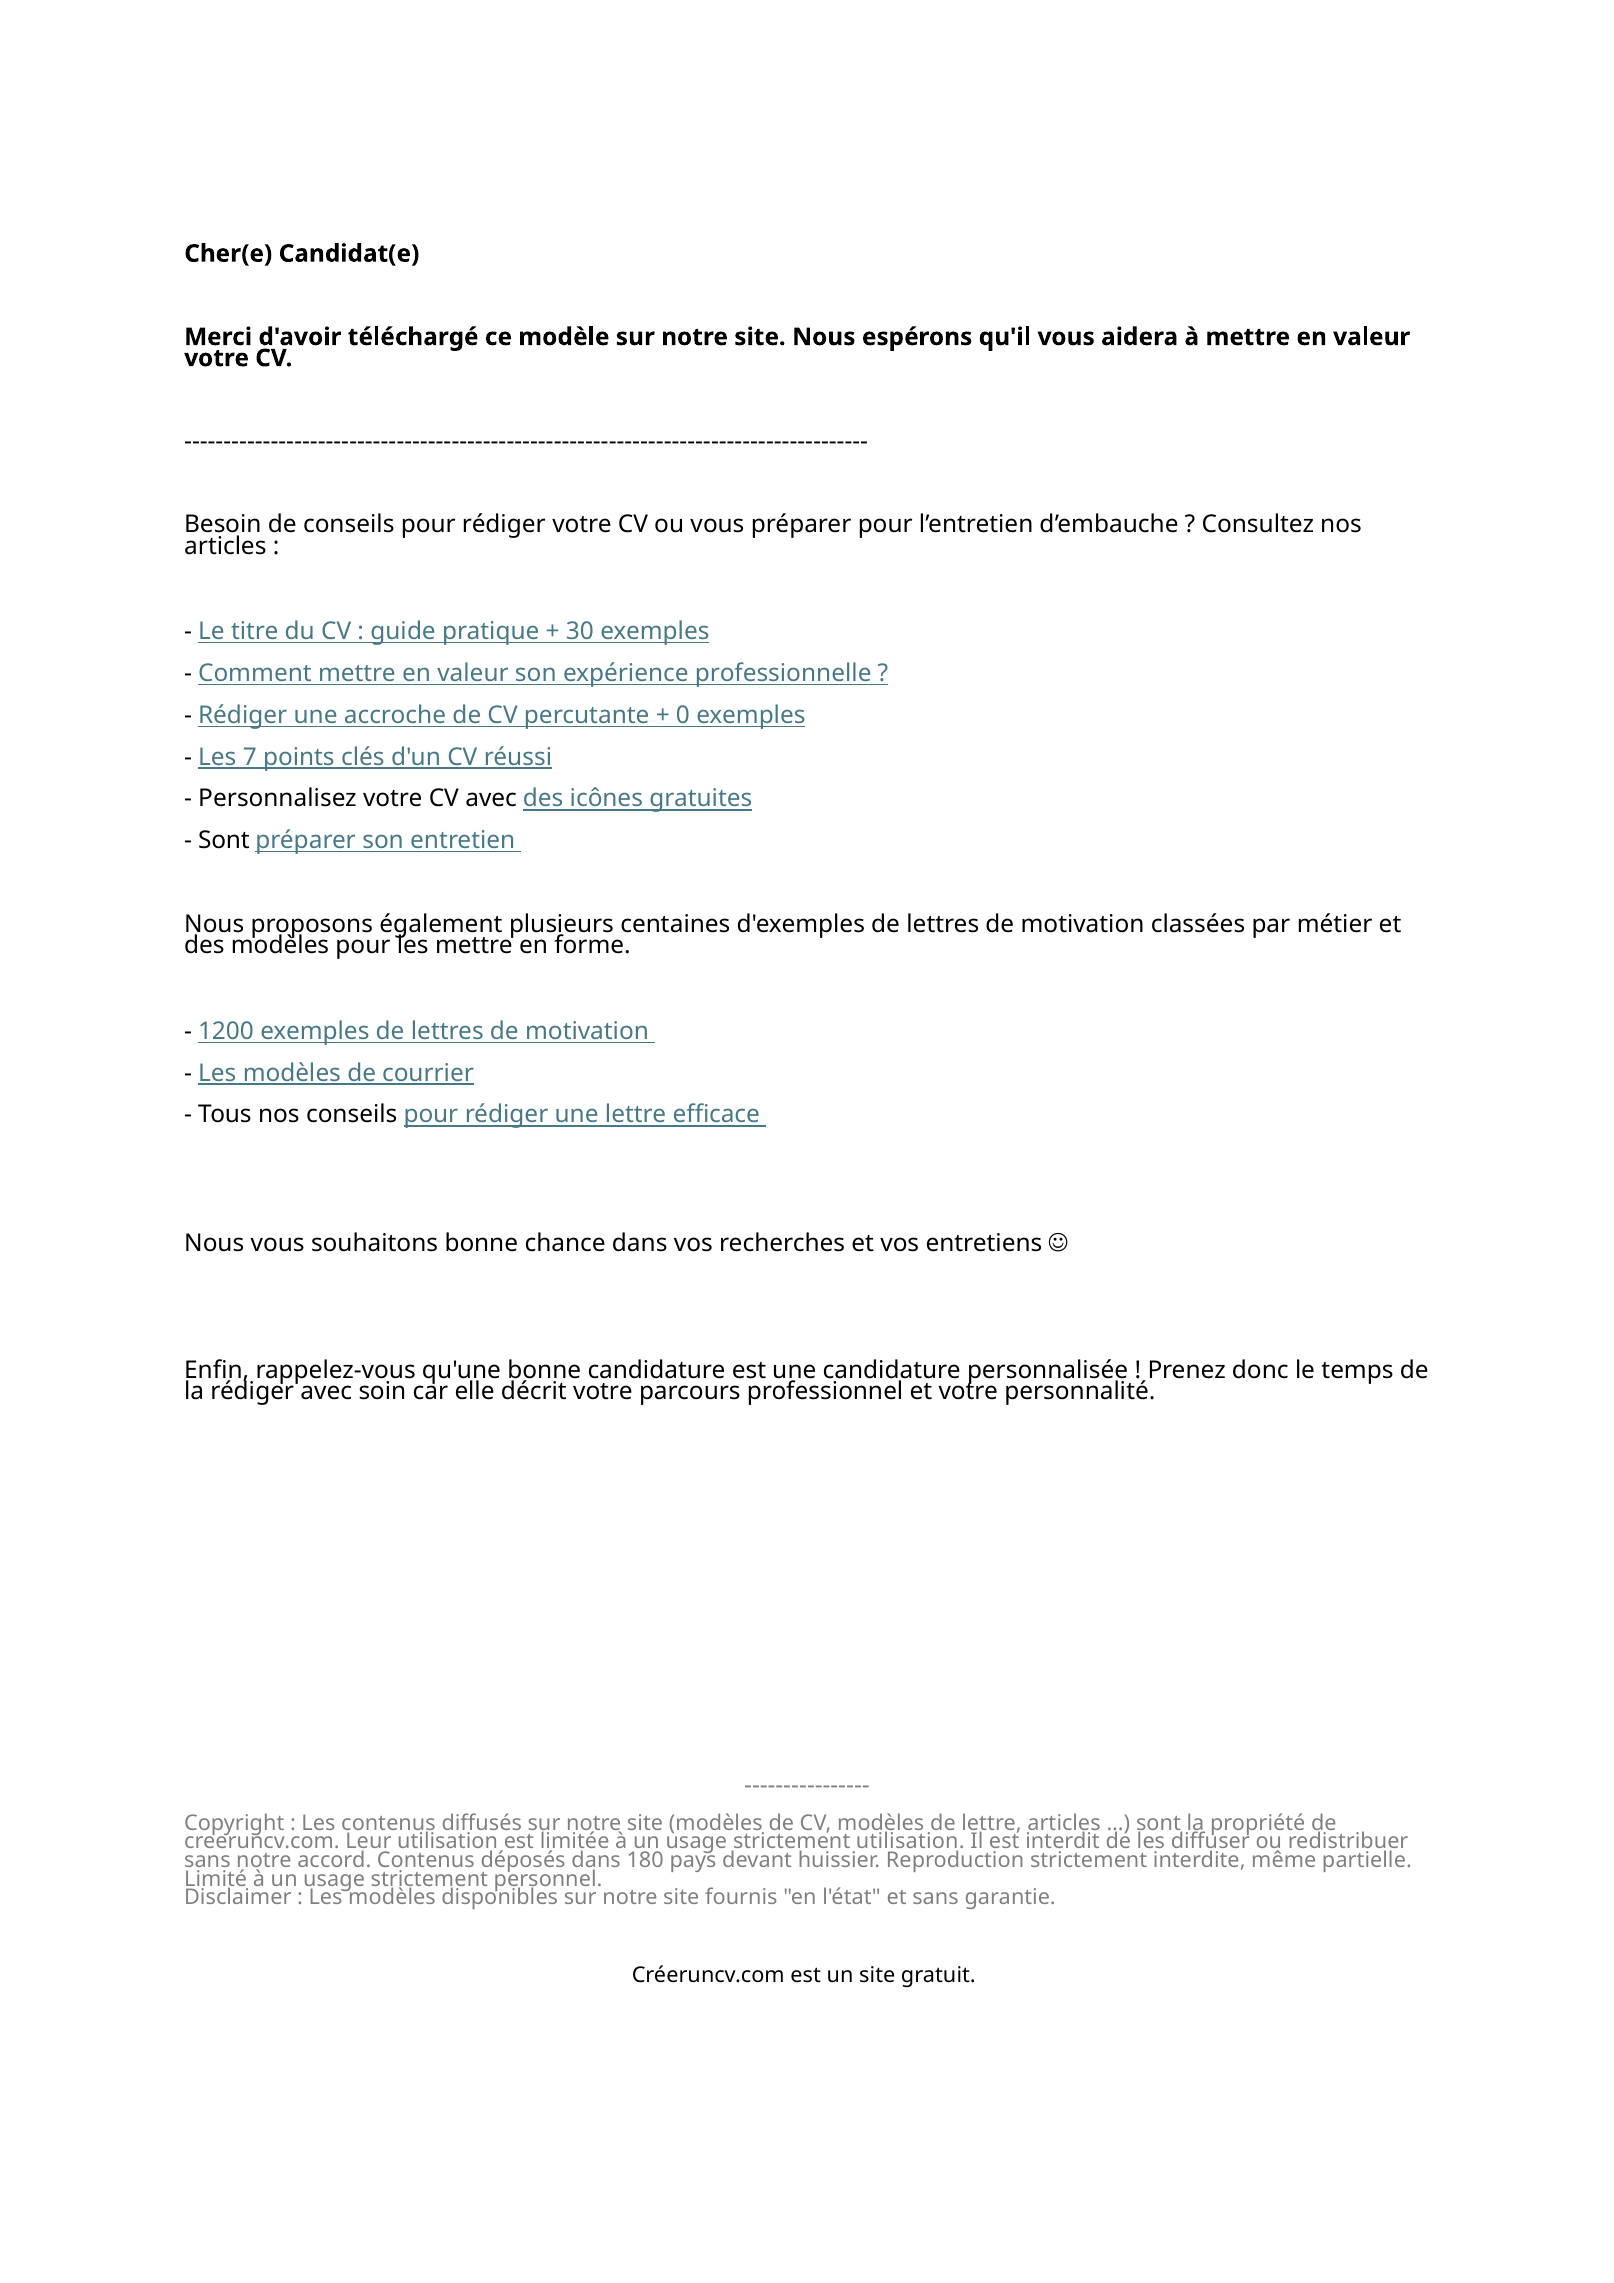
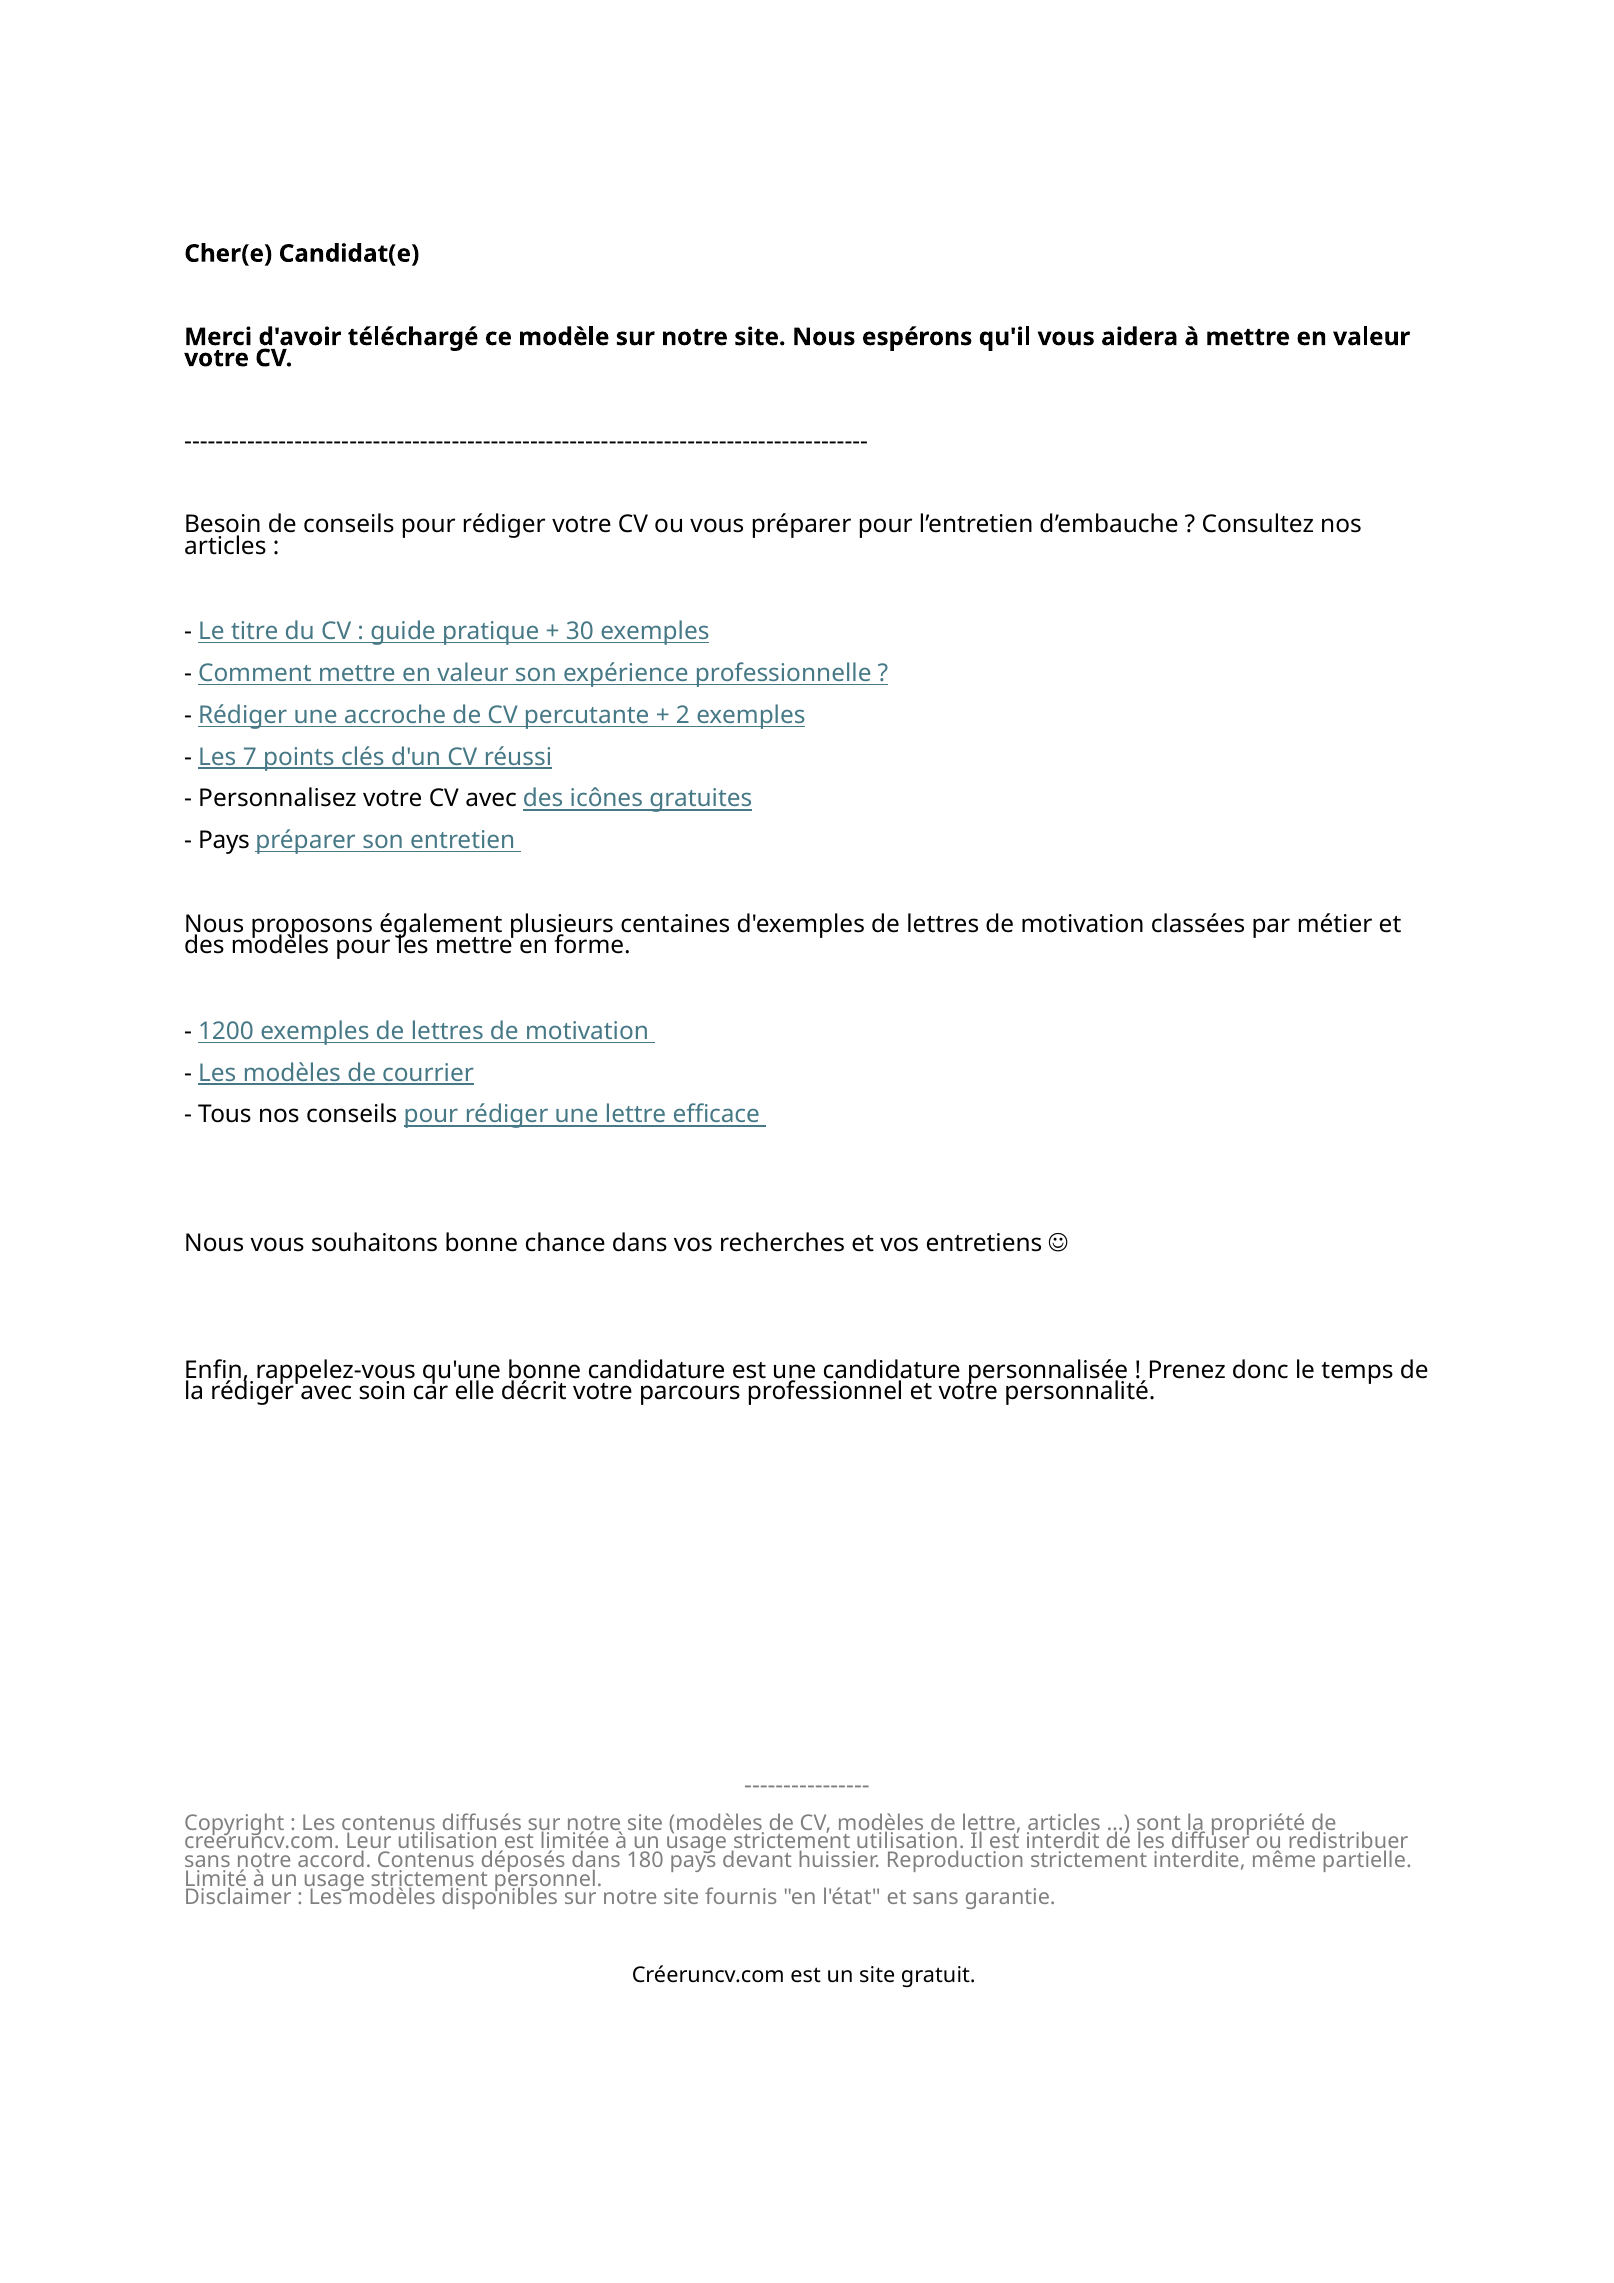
0: 0 -> 2
Sont at (224, 840): Sont -> Pays
